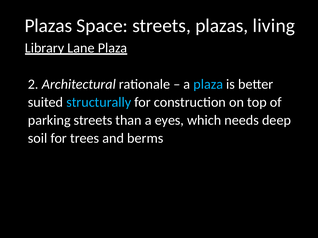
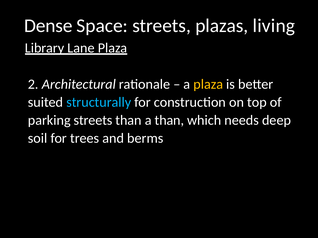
Plazas at (48, 26): Plazas -> Dense
plaza at (208, 84) colour: light blue -> yellow
a eyes: eyes -> than
